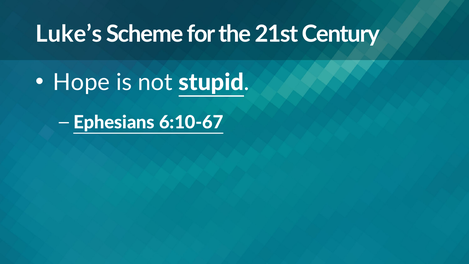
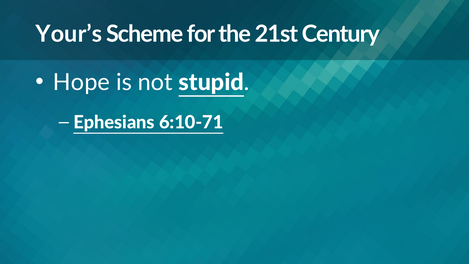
Luke’s: Luke’s -> Your’s
6:10-67: 6:10-67 -> 6:10-71
